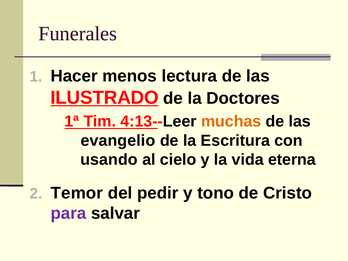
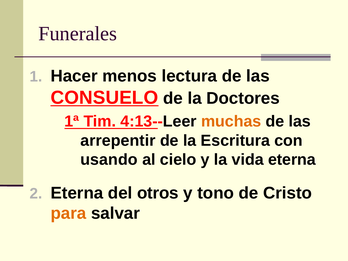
ILUSTRADO: ILUSTRADO -> CONSUELO
evangelio: evangelio -> arrepentir
Temor at (77, 193): Temor -> Eterna
pedir: pedir -> otros
para colour: purple -> orange
